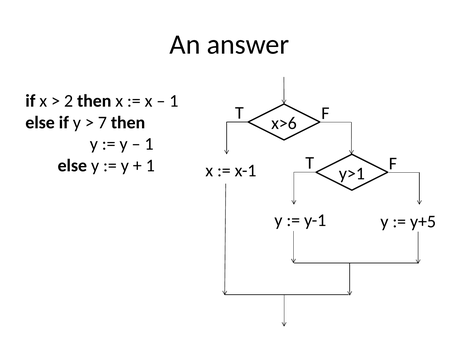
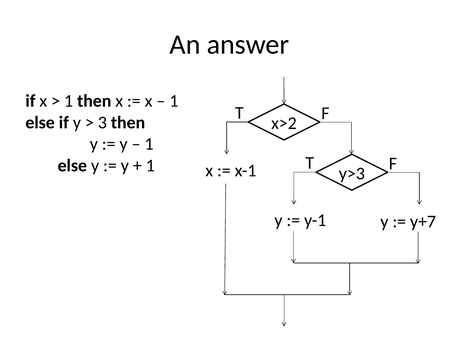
2 at (69, 101): 2 -> 1
7: 7 -> 3
x>6: x>6 -> x>2
y>1: y>1 -> y>3
y+5: y+5 -> y+7
